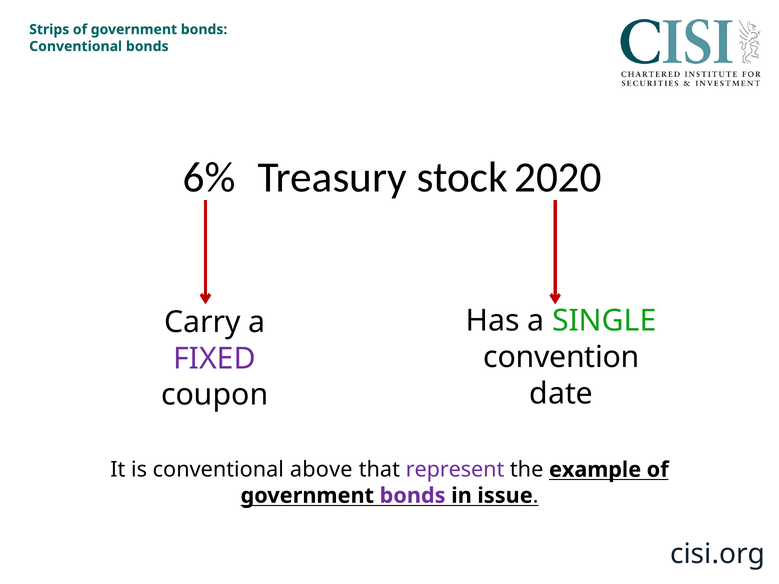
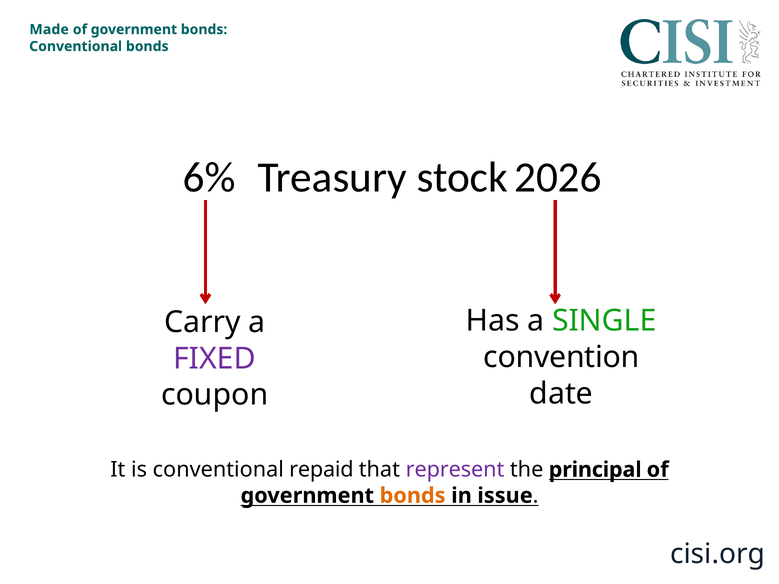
Strips: Strips -> Made
2020: 2020 -> 2026
above: above -> repaid
example: example -> principal
bonds at (413, 496) colour: purple -> orange
